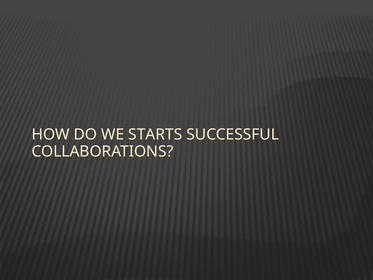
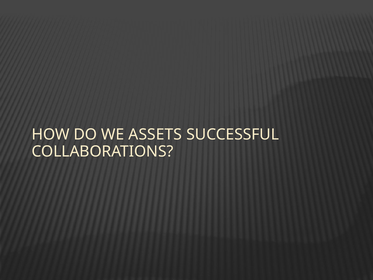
STARTS: STARTS -> ASSETS
